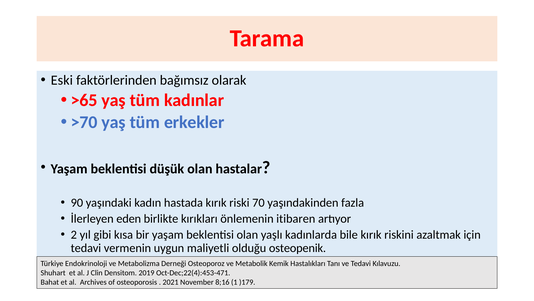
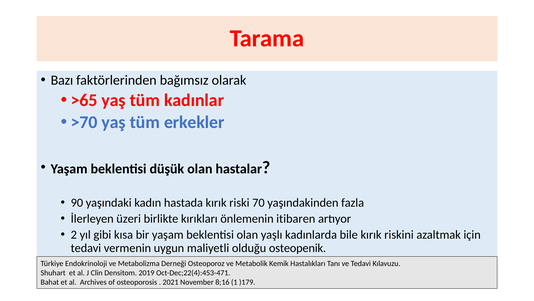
Eski: Eski -> Bazı
eden: eden -> üzeri
